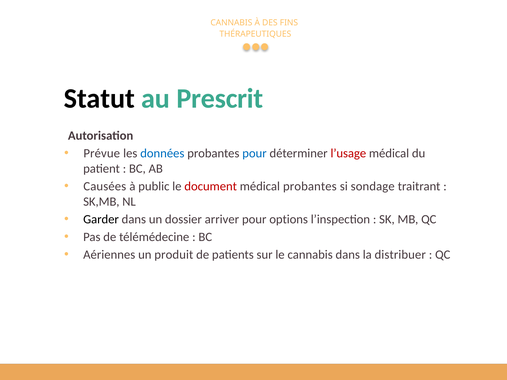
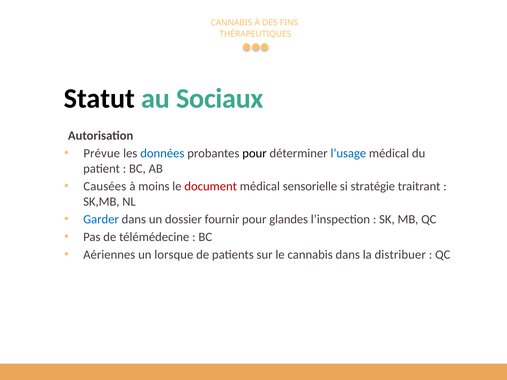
Prescrit: Prescrit -> Sociaux
pour at (254, 154) colour: blue -> black
l’usage colour: red -> blue
public: public -> moins
médical probantes: probantes -> sensorielle
sondage: sondage -> stratégie
Garder colour: black -> blue
arriver: arriver -> fournir
options: options -> glandes
produit: produit -> lorsque
